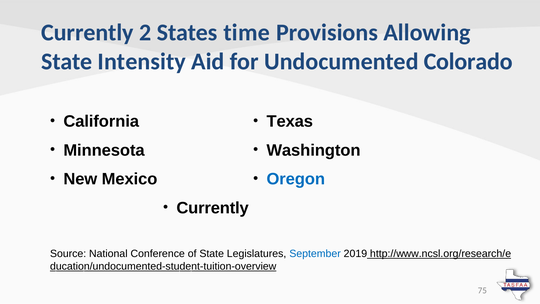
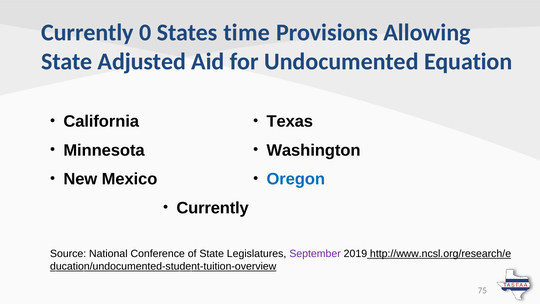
2: 2 -> 0
Intensity: Intensity -> Adjusted
Colorado: Colorado -> Equation
September colour: blue -> purple
